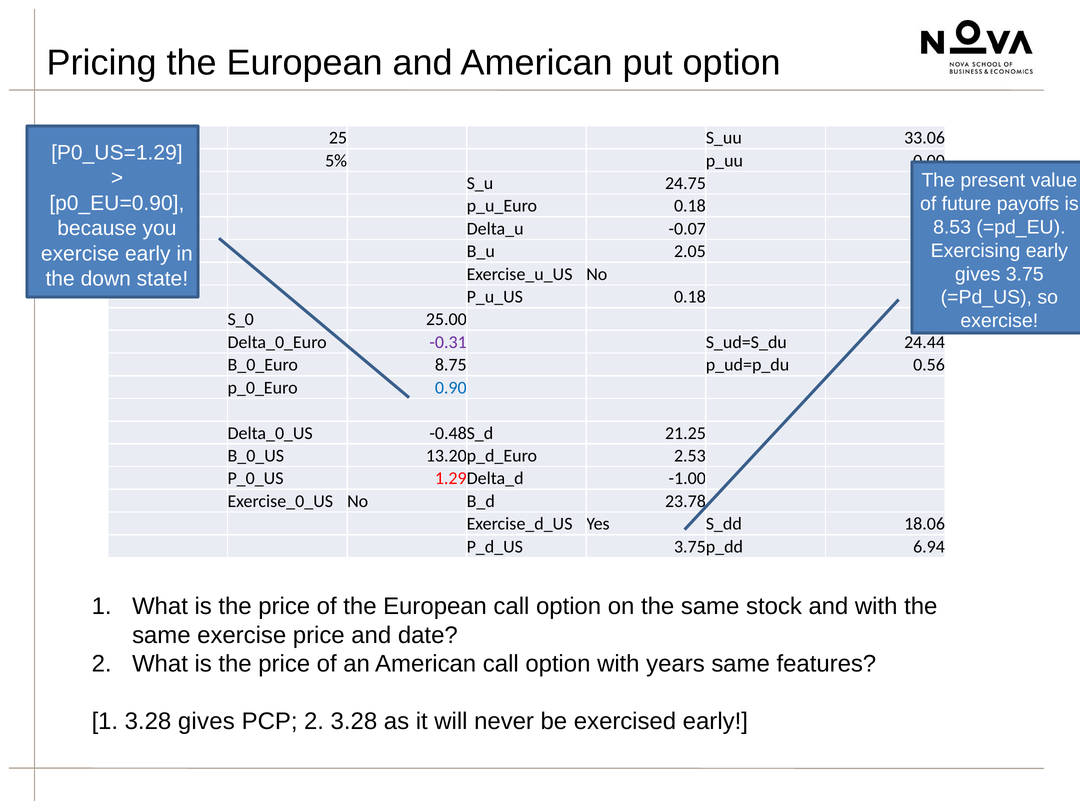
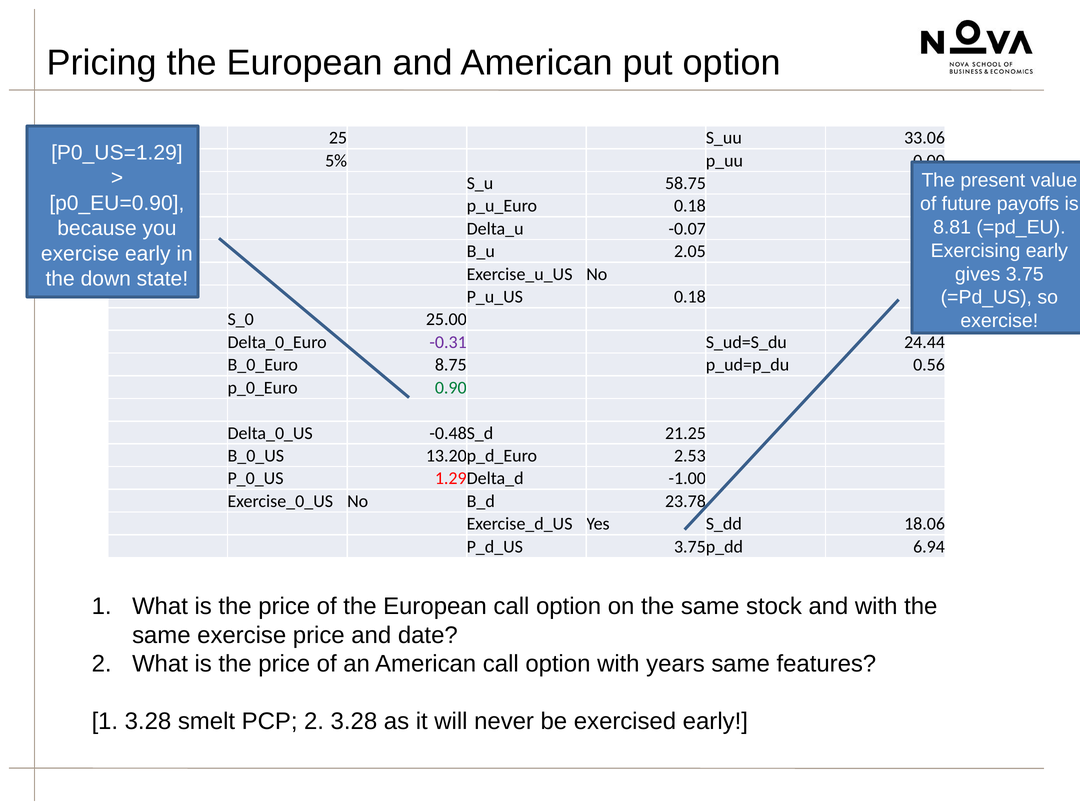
24.75: 24.75 -> 58.75
8.53: 8.53 -> 8.81
0.90 colour: blue -> green
3.28 gives: gives -> smelt
